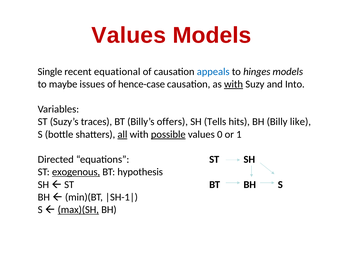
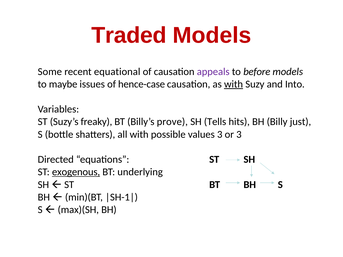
Values at (129, 35): Values -> Traded
Single: Single -> Some
appeals colour: blue -> purple
hinges: hinges -> before
traces: traces -> freaky
offers: offers -> prove
like: like -> just
all underline: present -> none
possible underline: present -> none
values 0: 0 -> 3
or 1: 1 -> 3
hypothesis: hypothesis -> underlying
max)(SH underline: present -> none
